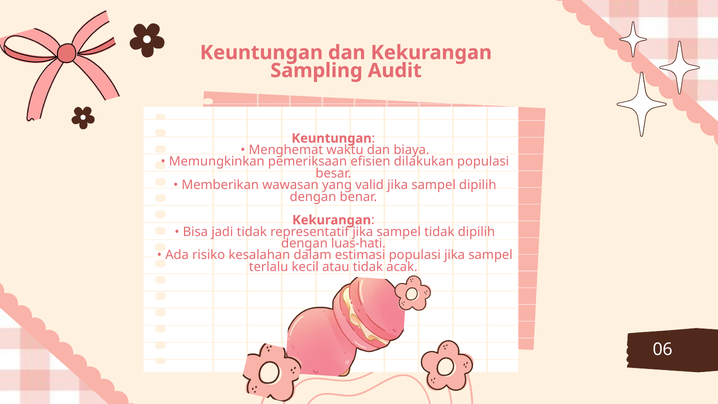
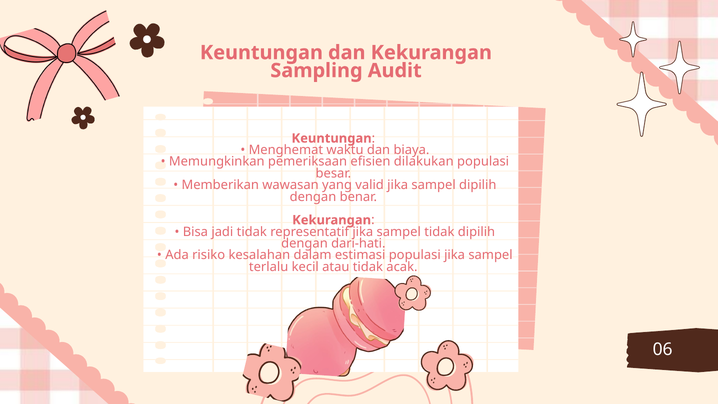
luas-hati: luas-hati -> dari-hati
